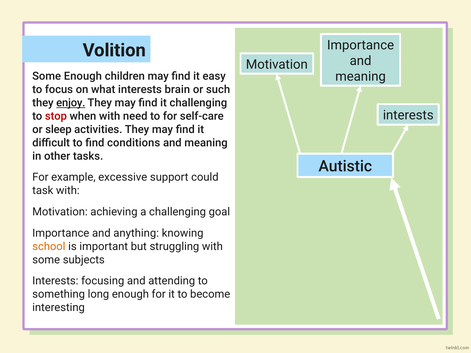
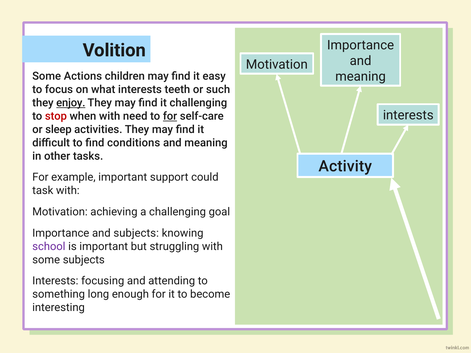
Some Enough: Enough -> Actions
brain: brain -> teeth
for at (170, 116) underline: none -> present
Autistic: Autistic -> Activity
example excessive: excessive -> important
and anything: anything -> subjects
school colour: orange -> purple
